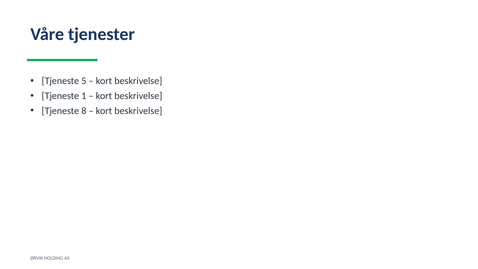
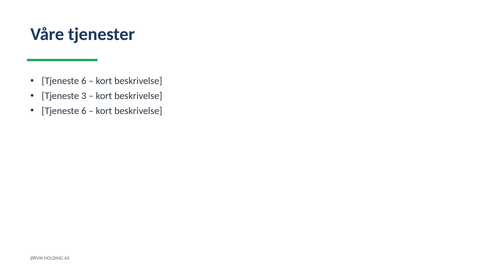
5 at (84, 81): 5 -> 6
1: 1 -> 3
8 at (84, 111): 8 -> 6
